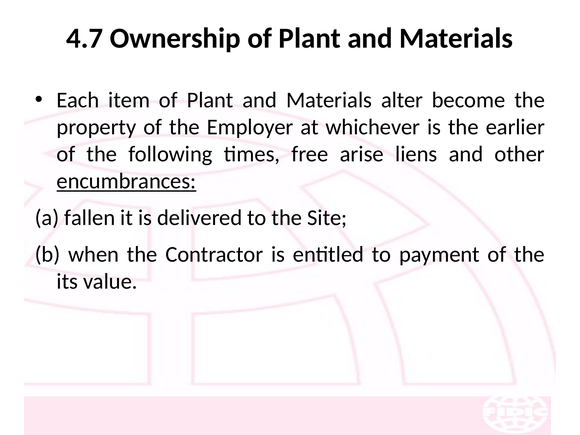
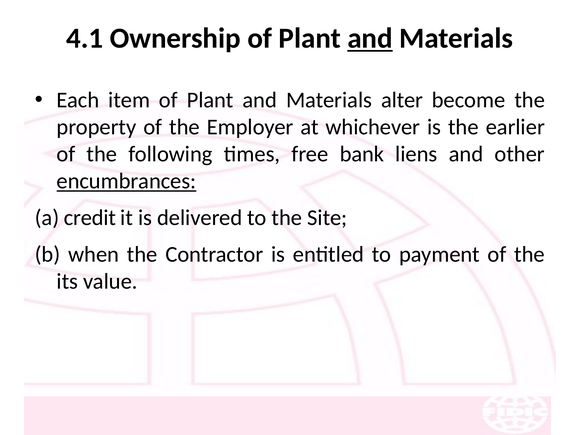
4.7: 4.7 -> 4.1
and at (370, 38) underline: none -> present
arise: arise -> bank
fallen: fallen -> credit
